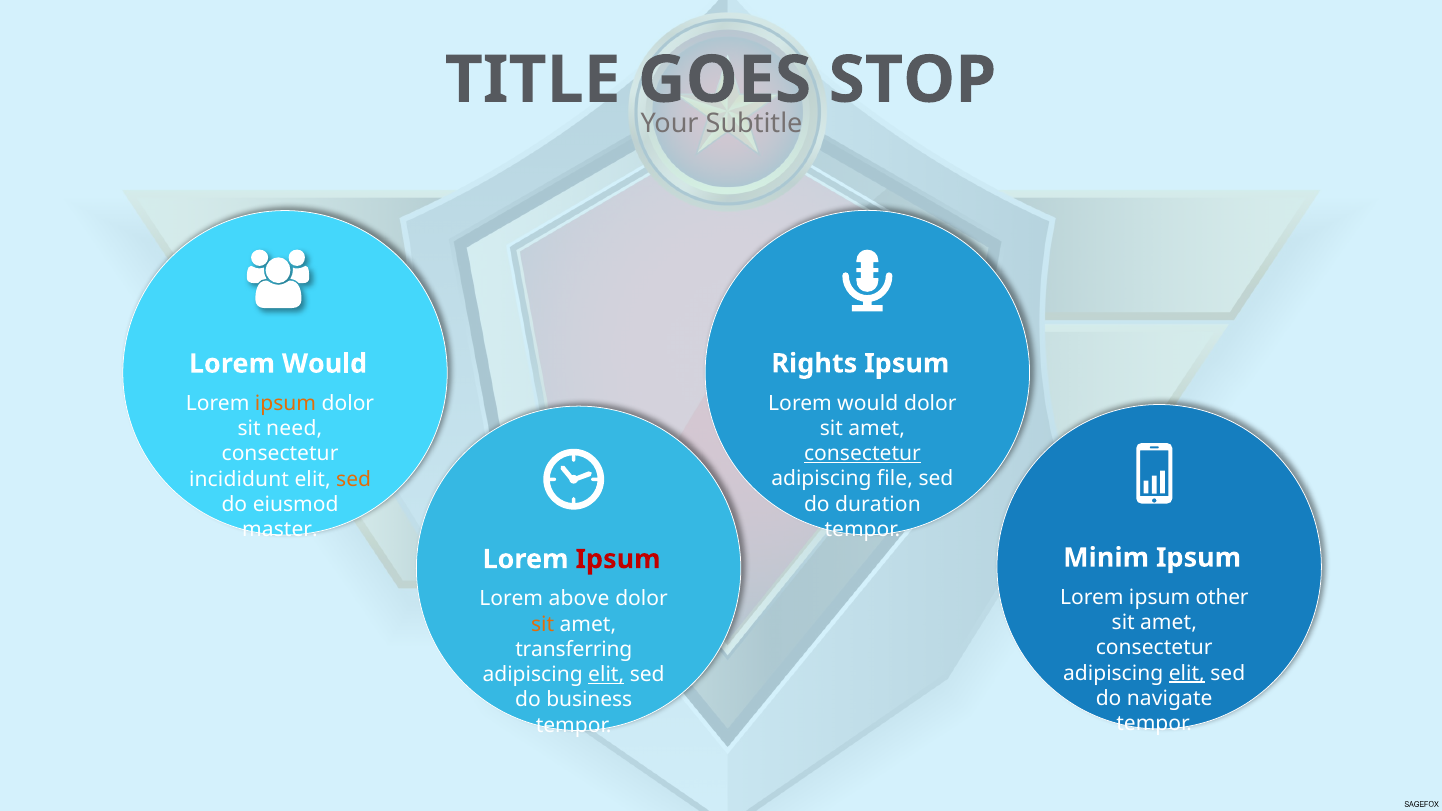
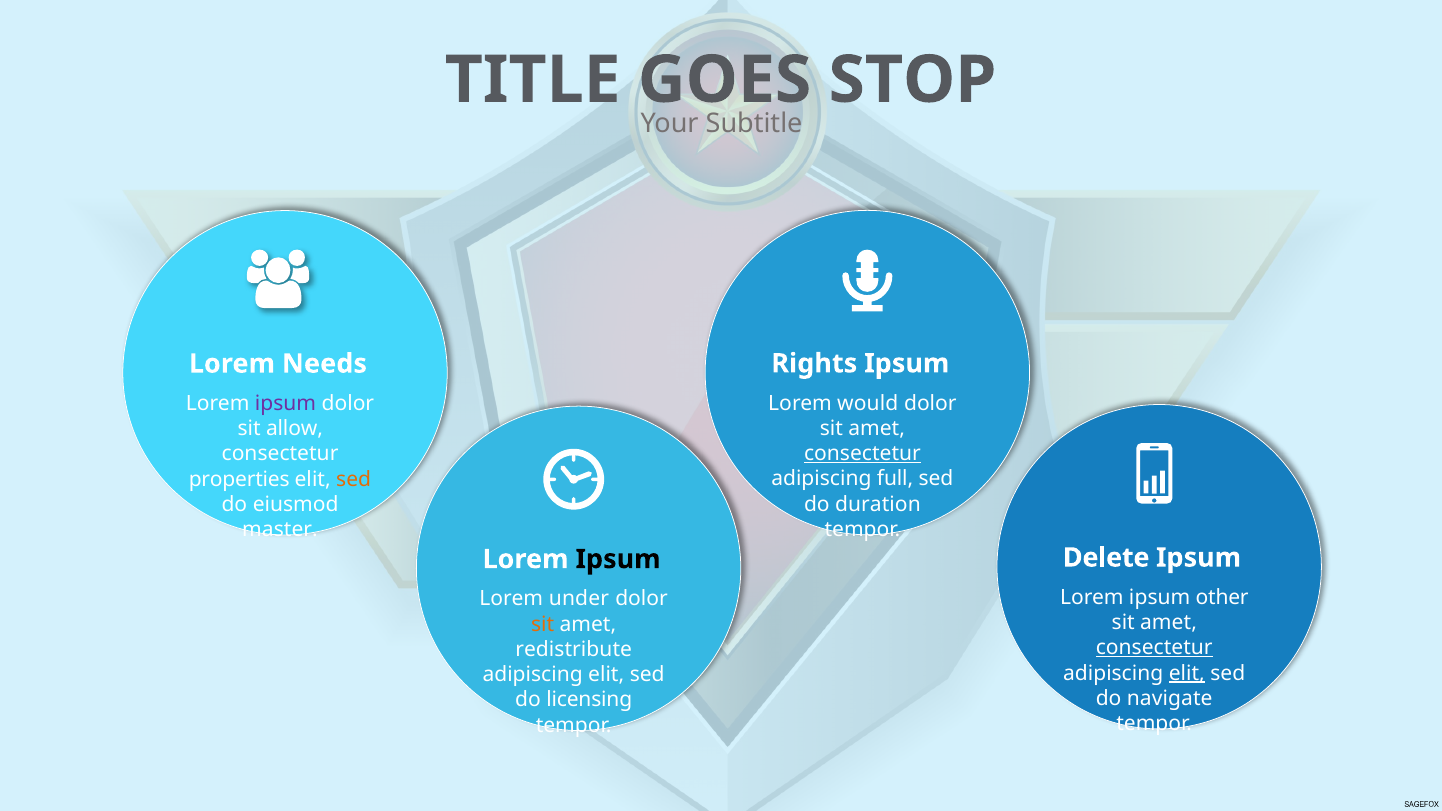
Would at (325, 364): Would -> Needs
ipsum at (285, 403) colour: orange -> purple
need: need -> allow
file: file -> full
incididunt: incididunt -> properties
Minim: Minim -> Delete
Ipsum at (618, 559) colour: red -> black
above: above -> under
consectetur at (1154, 648) underline: none -> present
transferring: transferring -> redistribute
elit at (606, 675) underline: present -> none
business: business -> licensing
